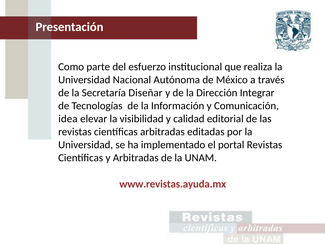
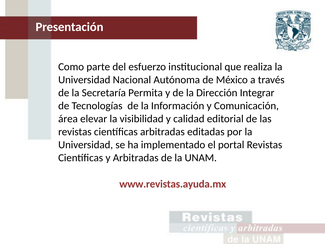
Diseñar: Diseñar -> Permita
idea: idea -> área
